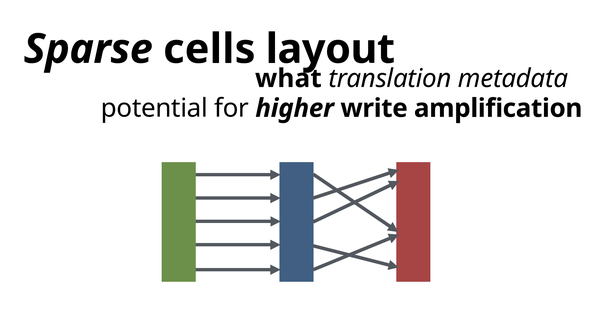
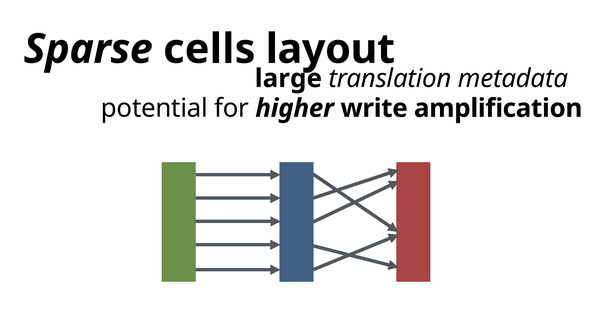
what: what -> large
